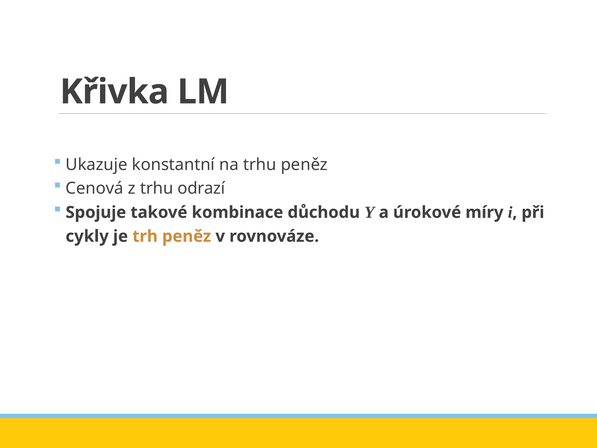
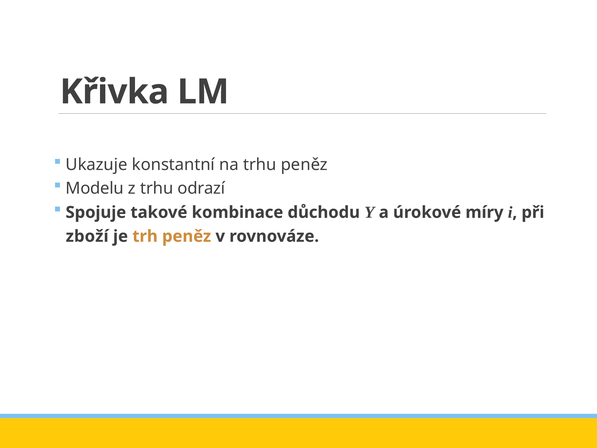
Cenová: Cenová -> Modelu
cykly: cykly -> zboží
